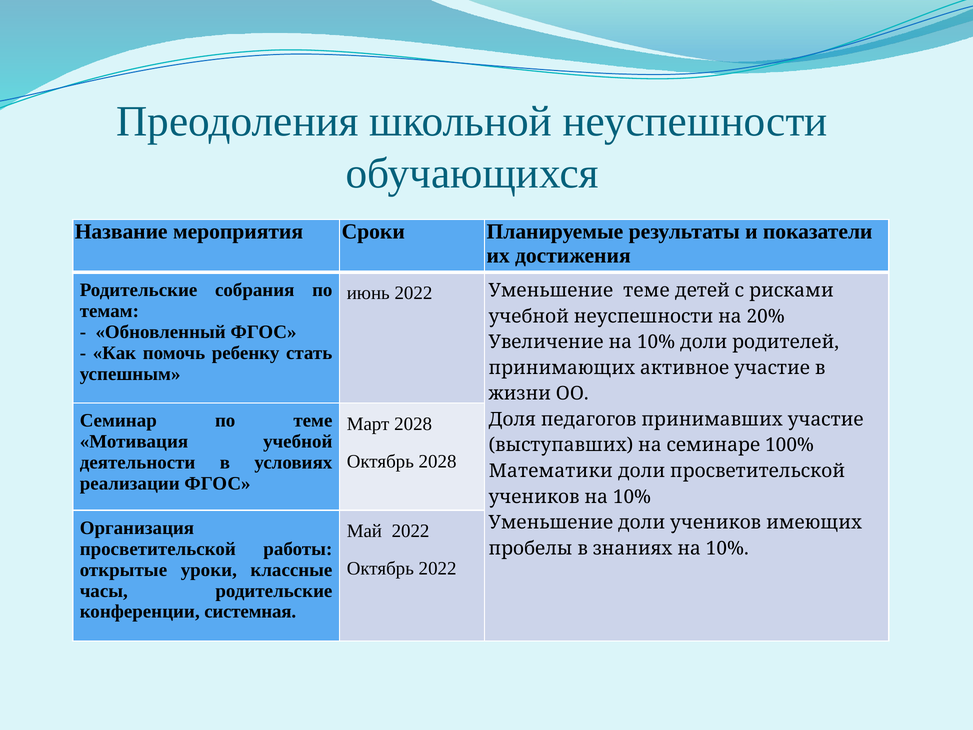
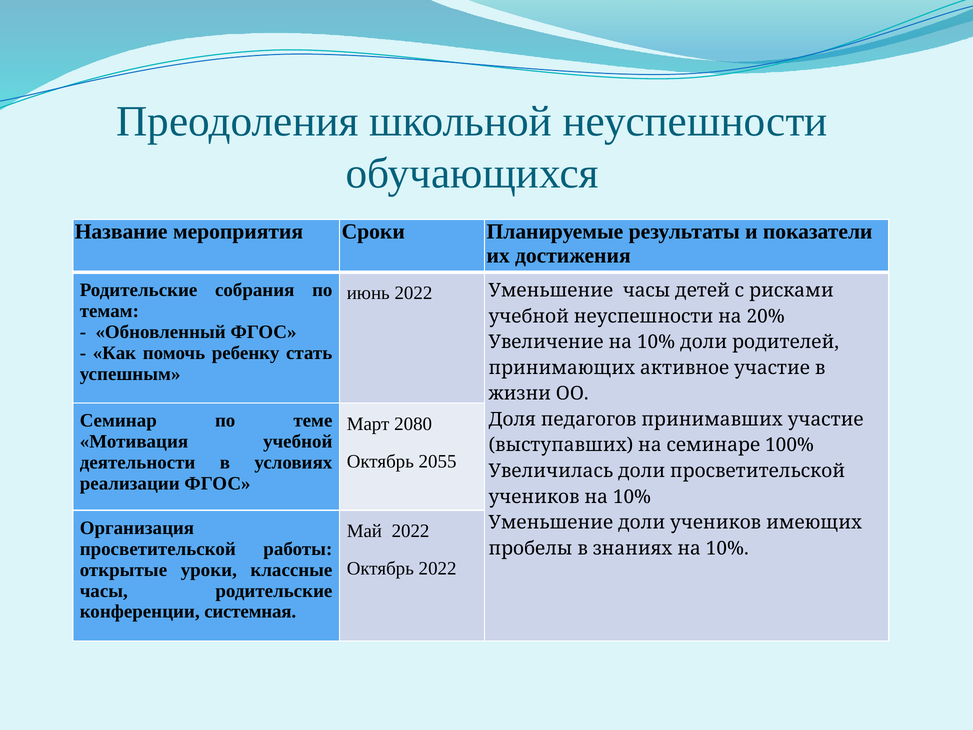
Уменьшение теме: теме -> часы
Март 2028: 2028 -> 2080
Октябрь 2028: 2028 -> 2055
Математики: Математики -> Увеличилась
